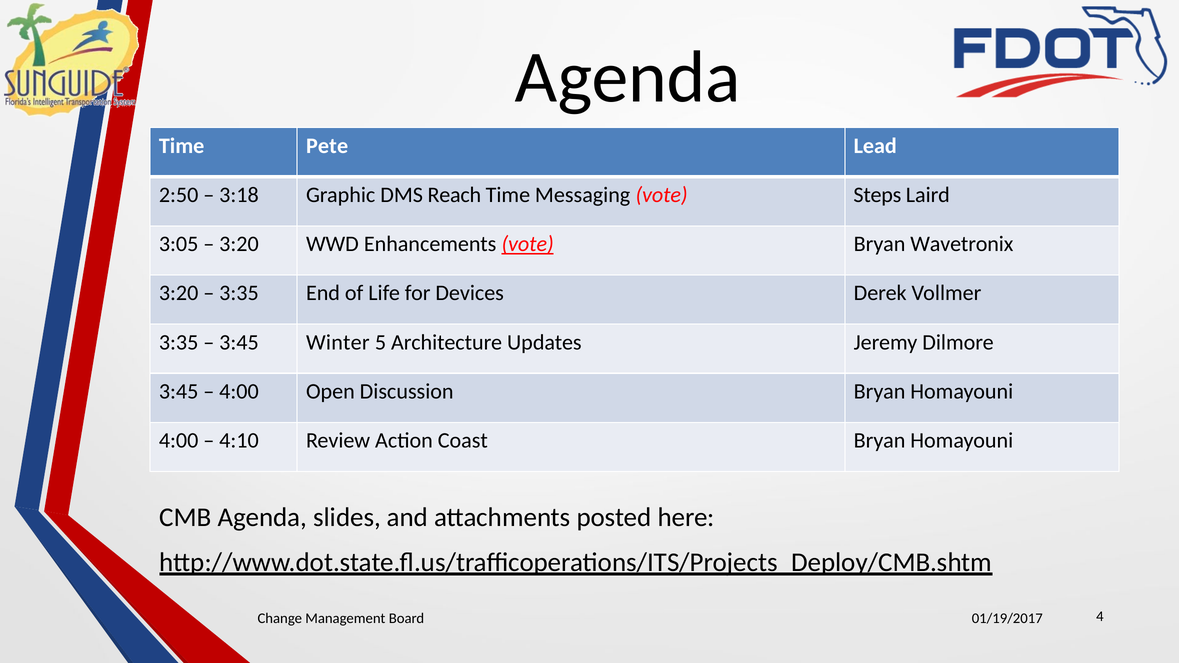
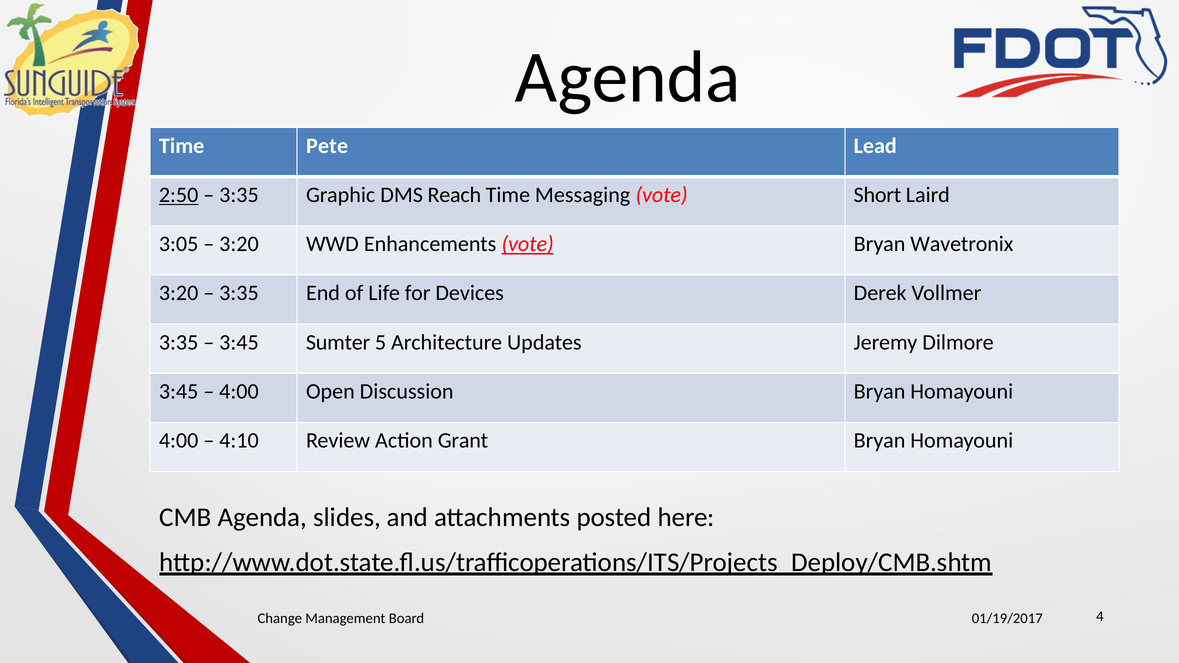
2:50 underline: none -> present
3:18 at (239, 195): 3:18 -> 3:35
Steps: Steps -> Short
Winter: Winter -> Sumter
Coast: Coast -> Grant
